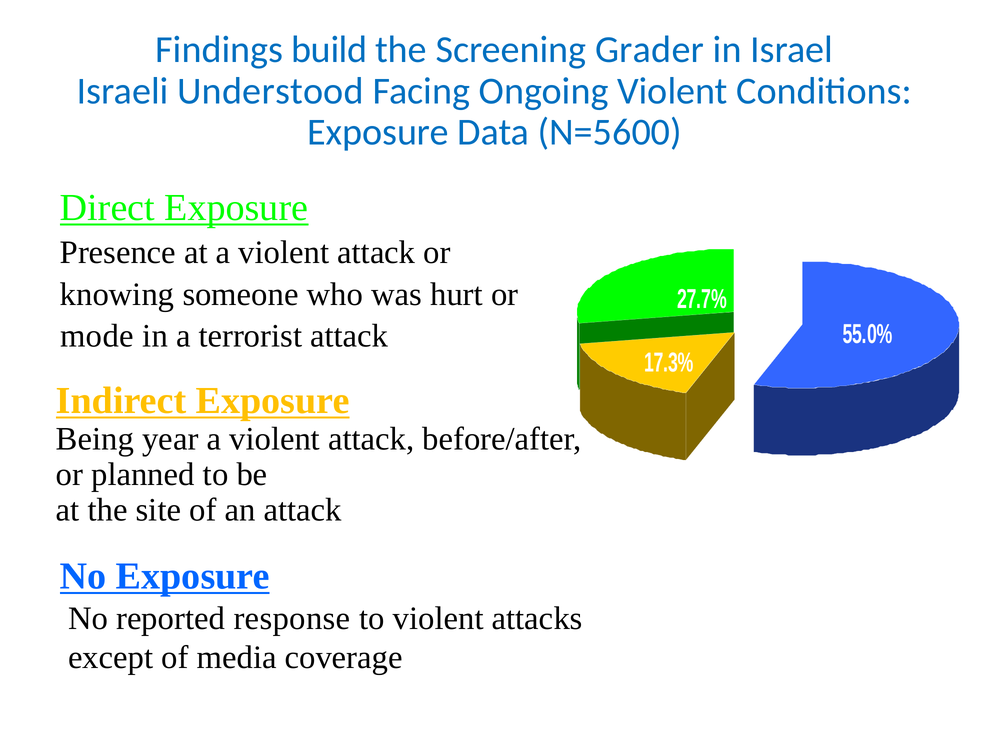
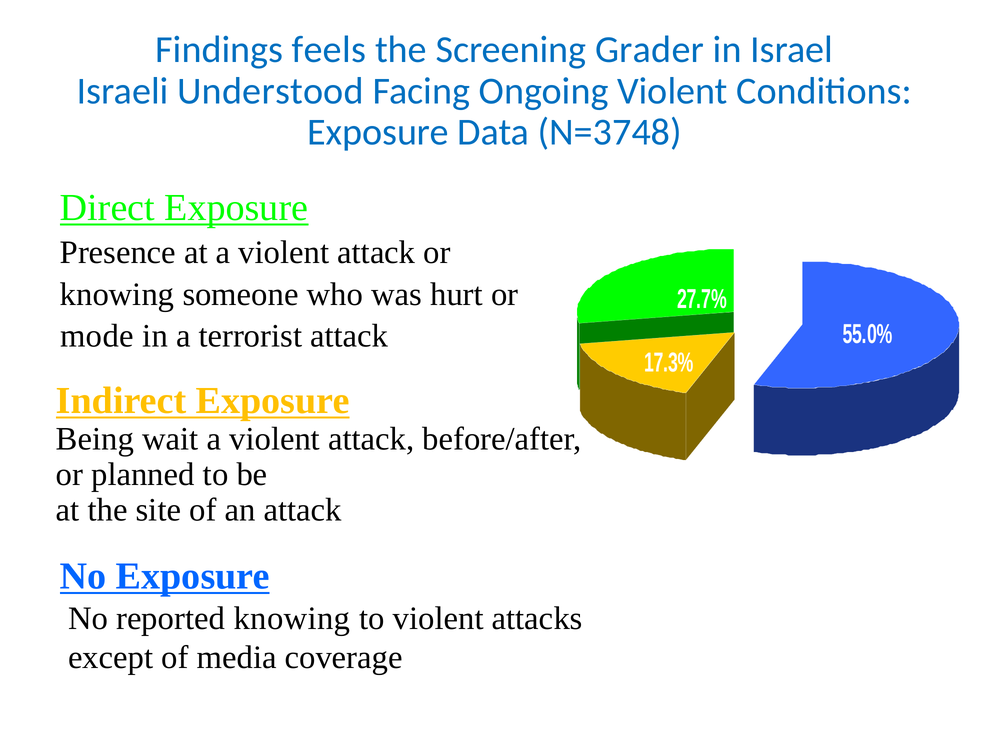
build: build -> feels
N=5600: N=5600 -> N=3748
year: year -> wait
reported response: response -> knowing
